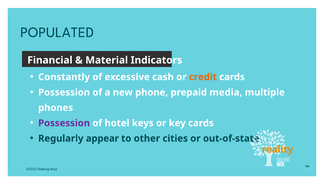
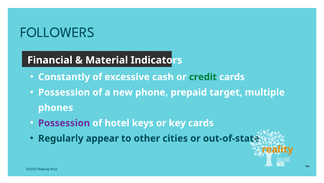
POPULATED: POPULATED -> FOLLOWERS
credit colour: orange -> green
media: media -> target
